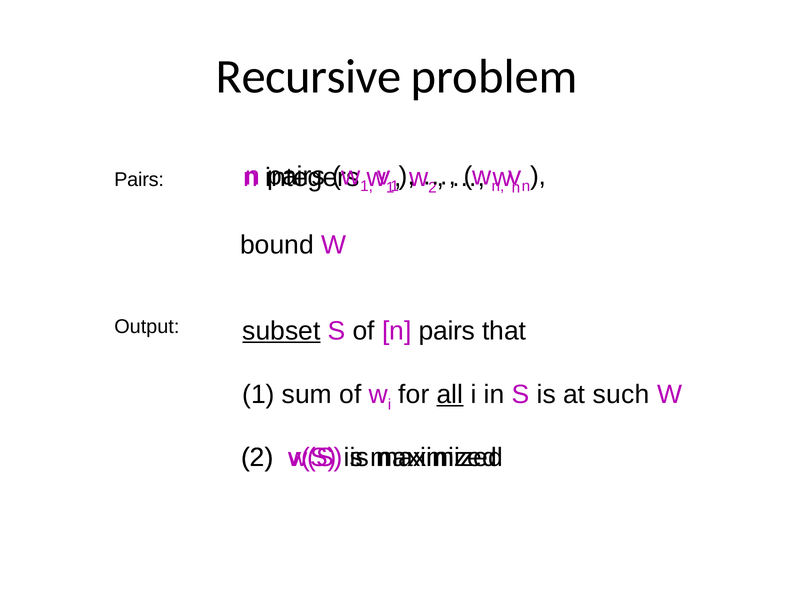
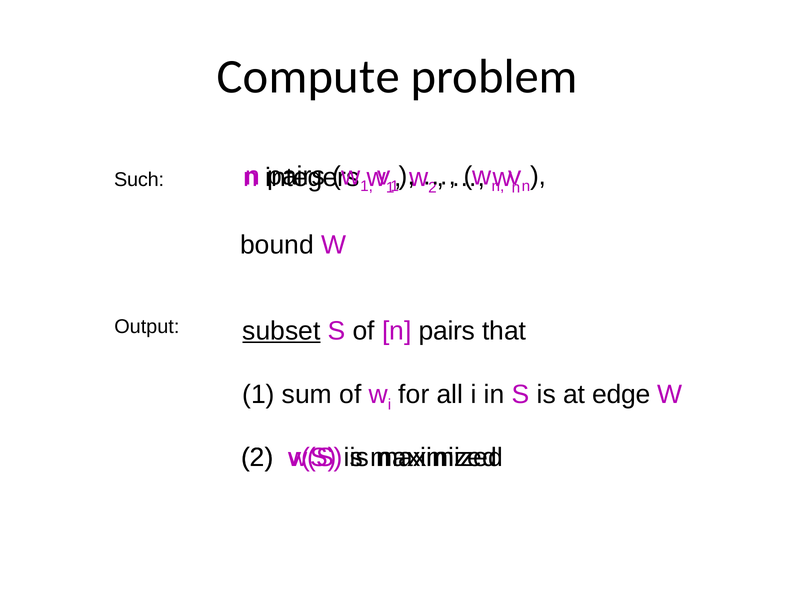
Recursive: Recursive -> Compute
Pairs at (139, 180): Pairs -> Such
all underline: present -> none
such: such -> edge
